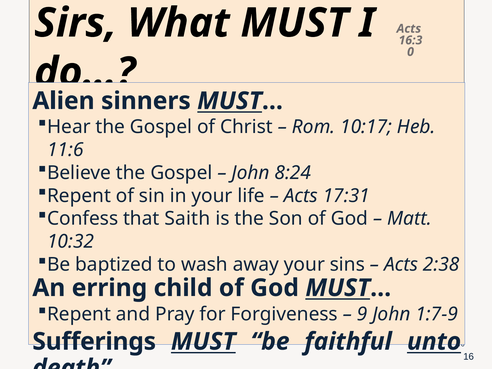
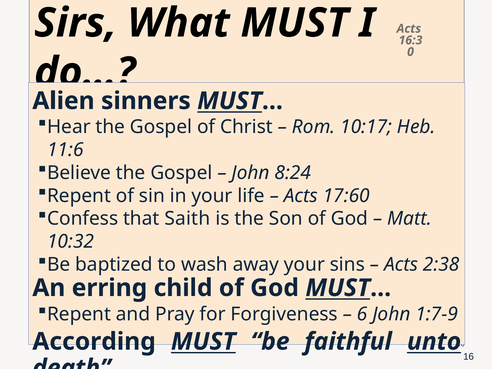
17:31: 17:31 -> 17:60
9: 9 -> 6
Sufferings at (94, 342): Sufferings -> According
